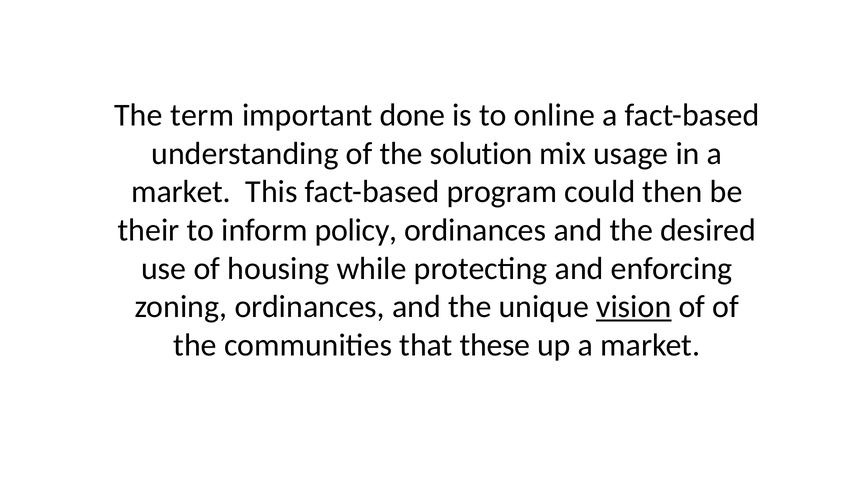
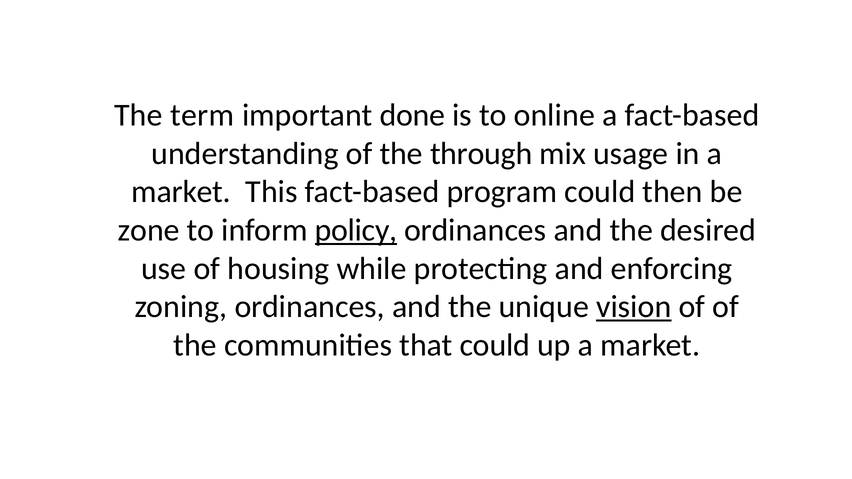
solution: solution -> through
their: their -> zone
policy underline: none -> present
that these: these -> could
